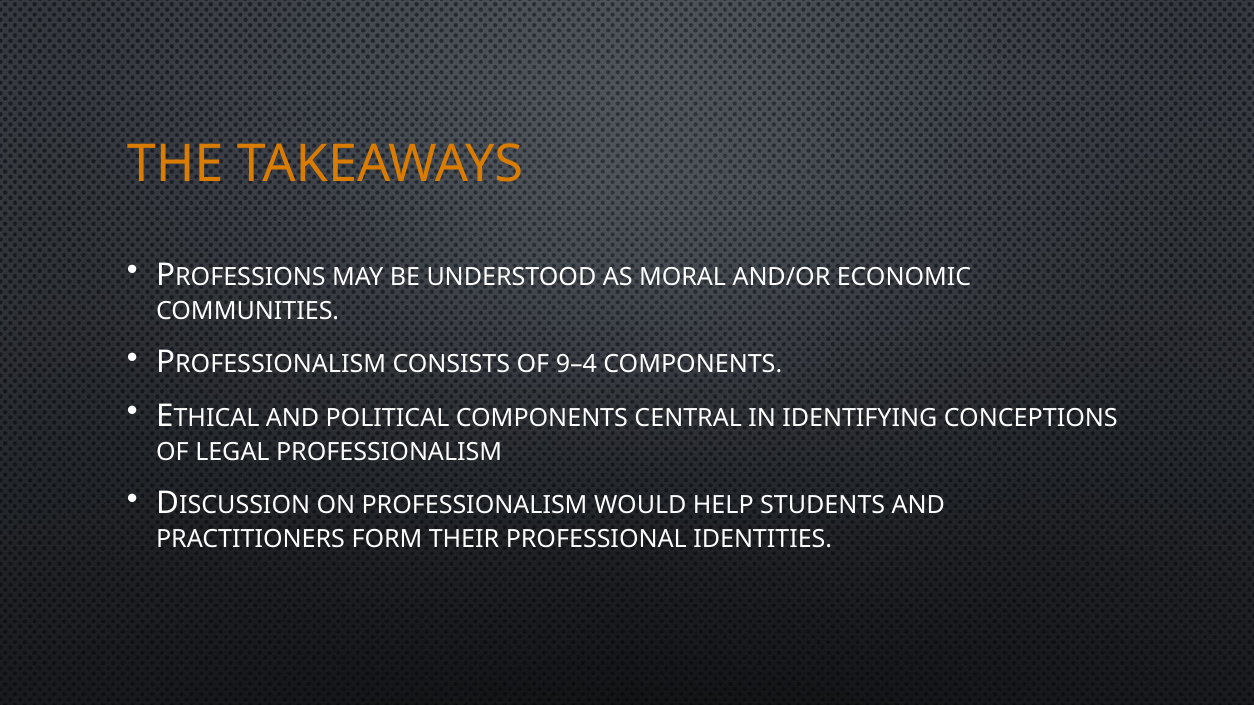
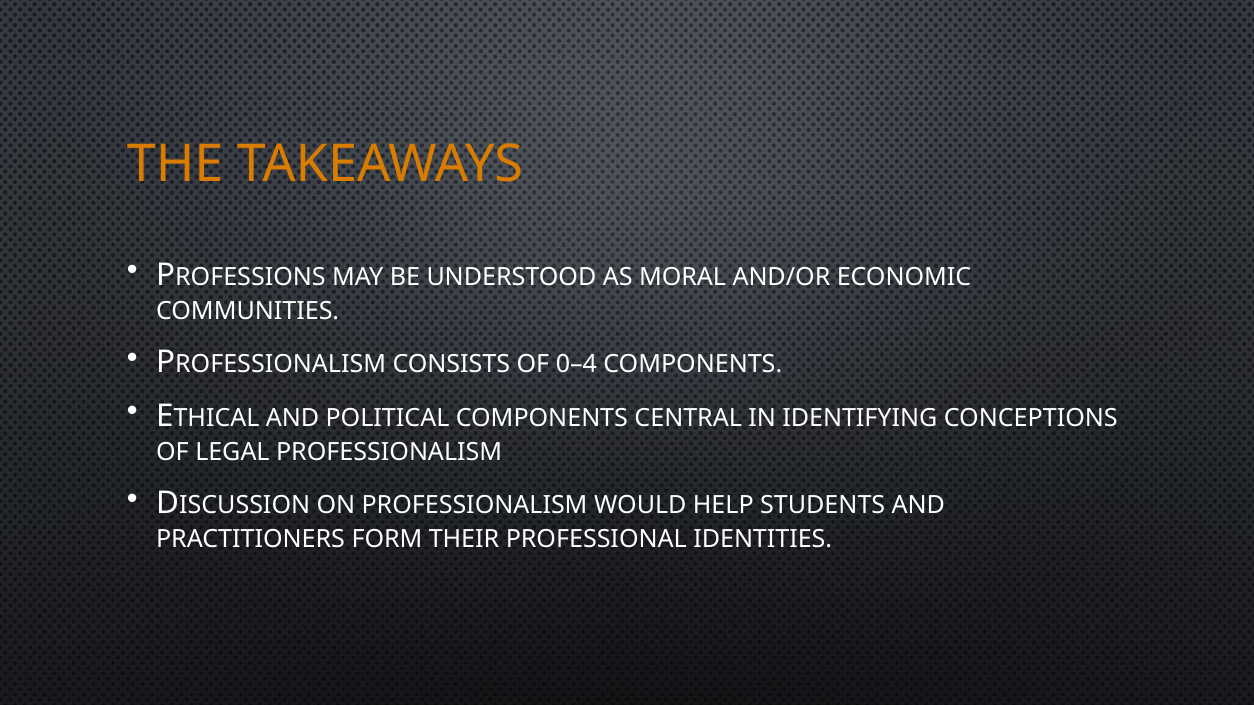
9–4: 9–4 -> 0–4
